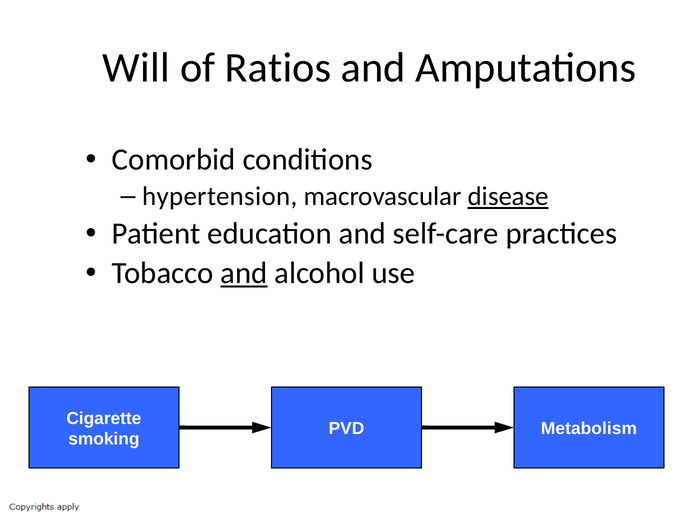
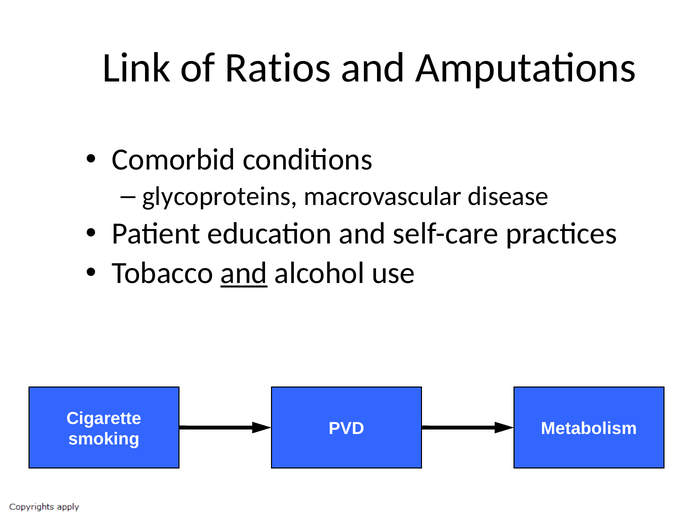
Will: Will -> Link
hypertension: hypertension -> glycoproteins
disease underline: present -> none
